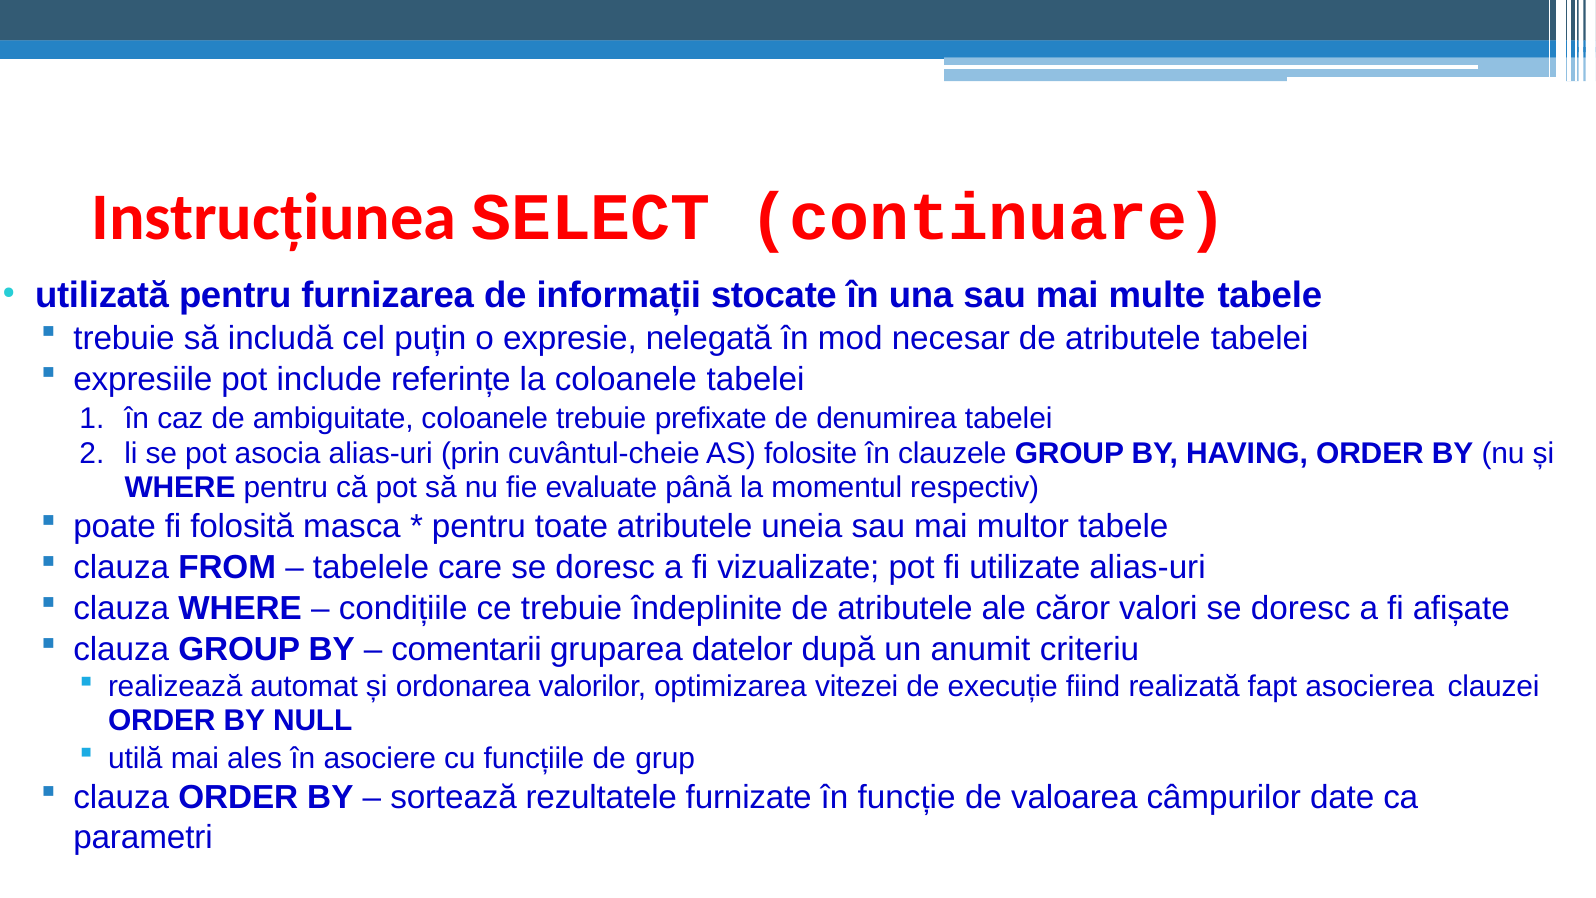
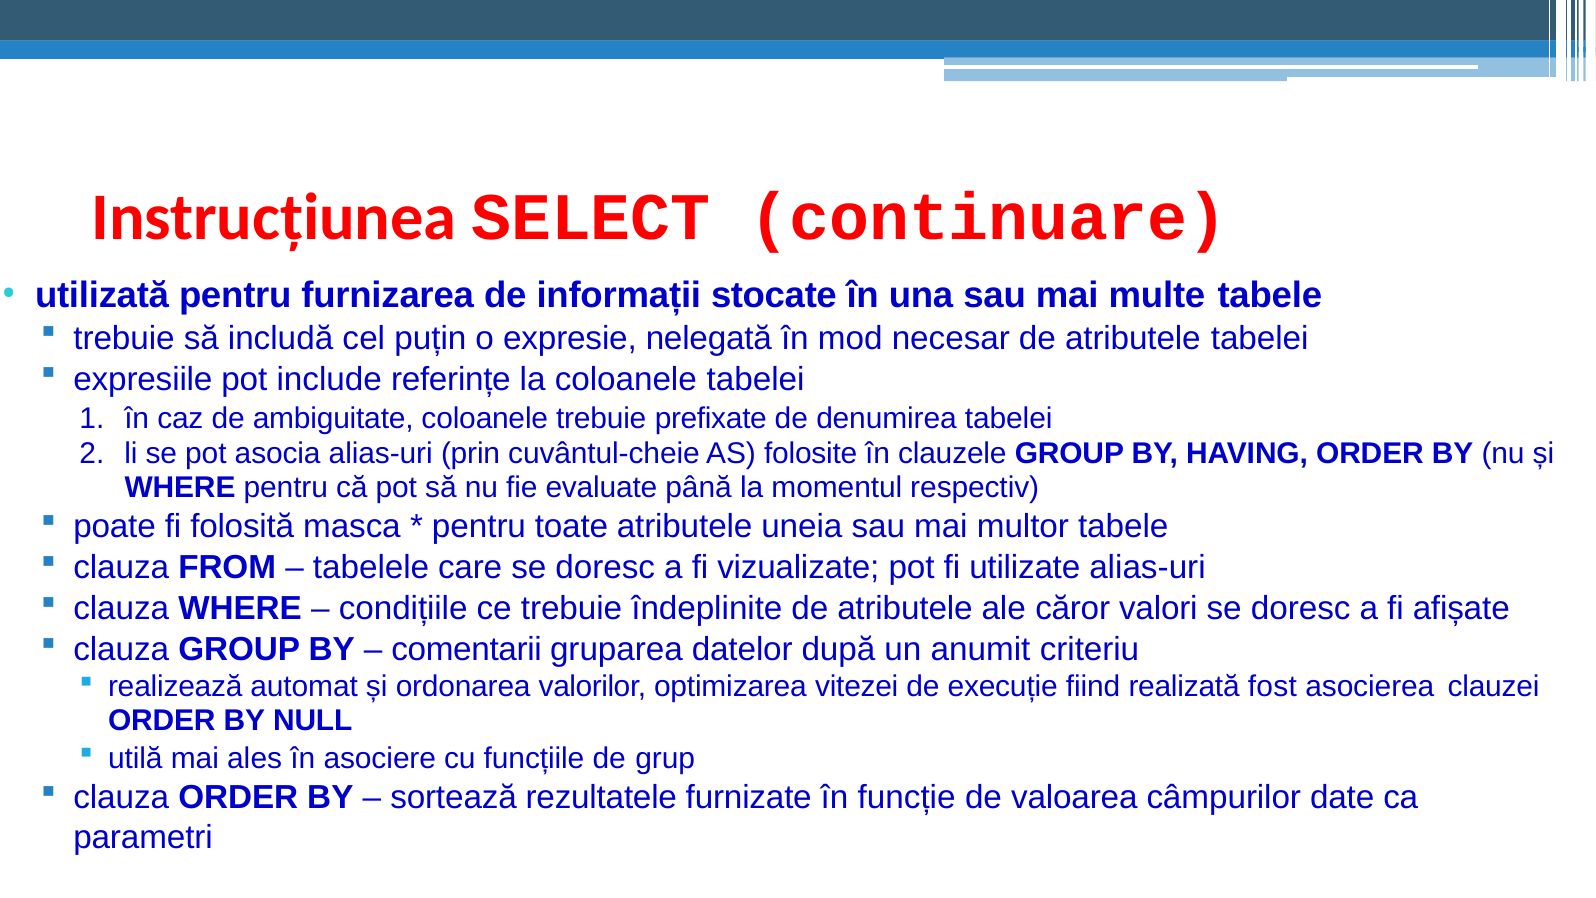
fapt: fapt -> fost
